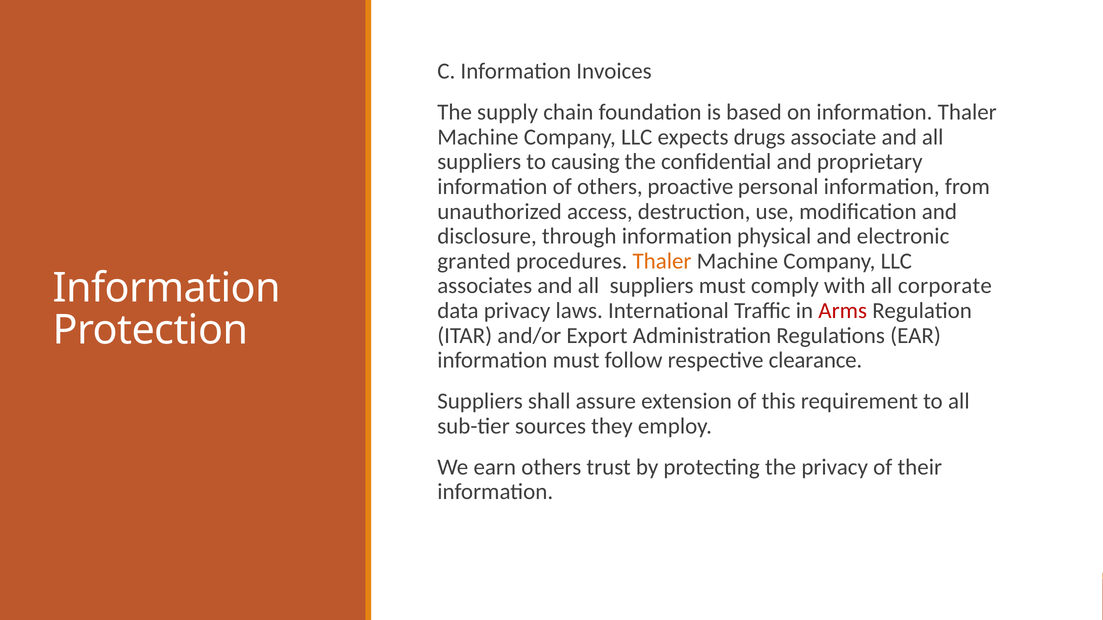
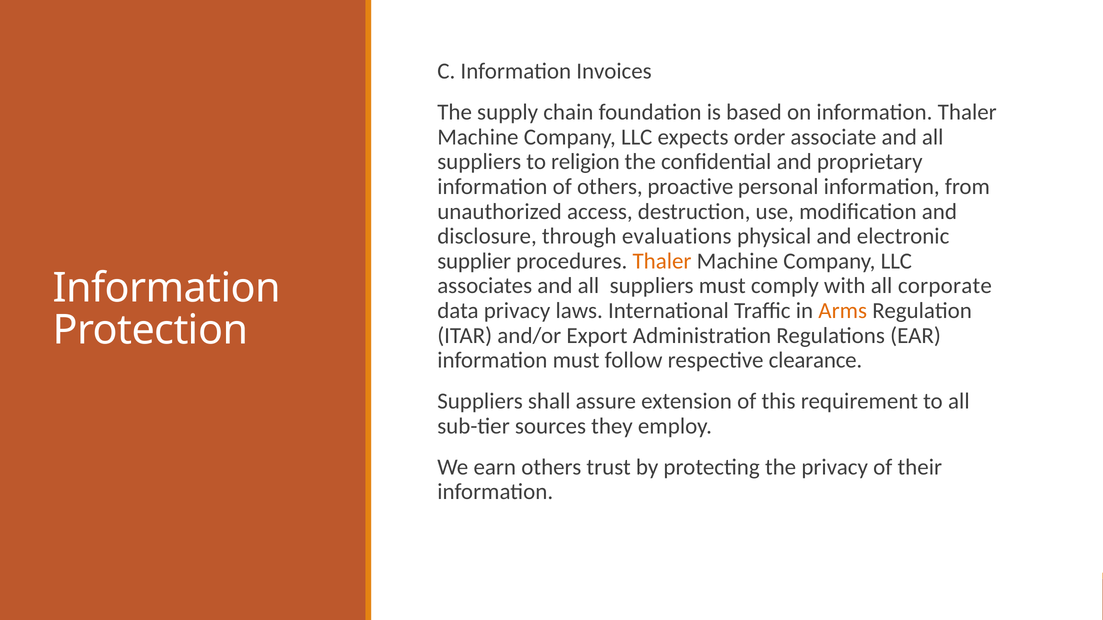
drugs: drugs -> order
causing: causing -> religion
through information: information -> evaluations
granted: granted -> supplier
Arms colour: red -> orange
